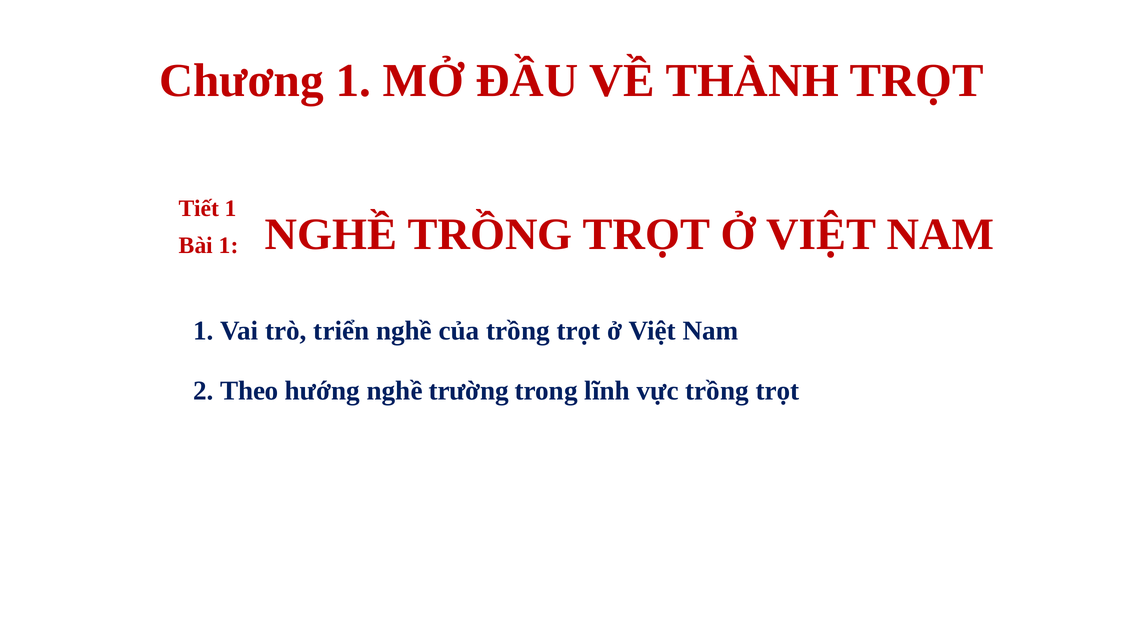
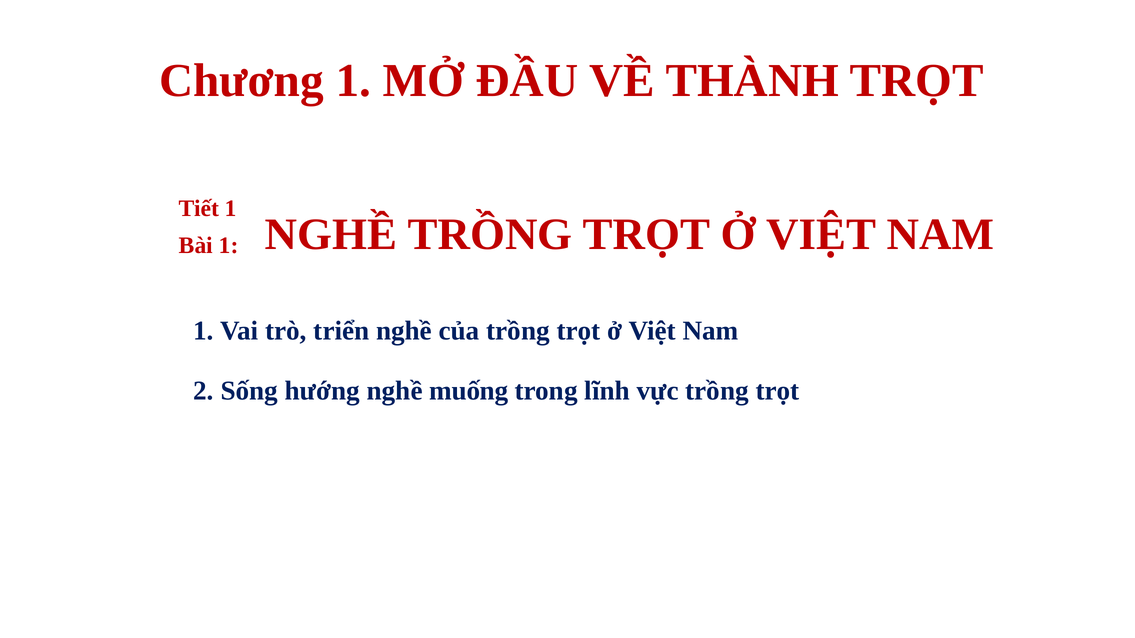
Theo: Theo -> Sống
trường: trường -> muống
